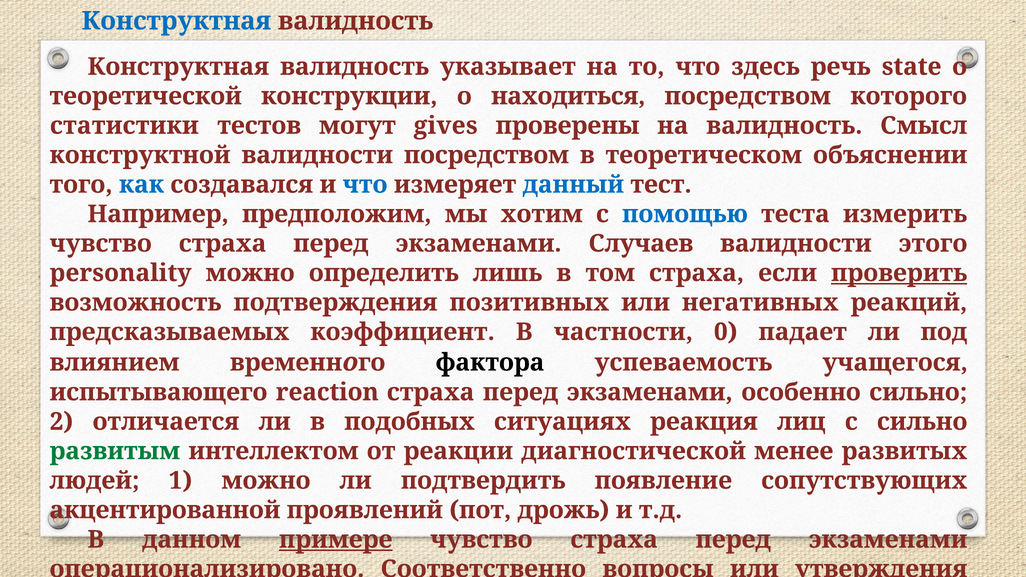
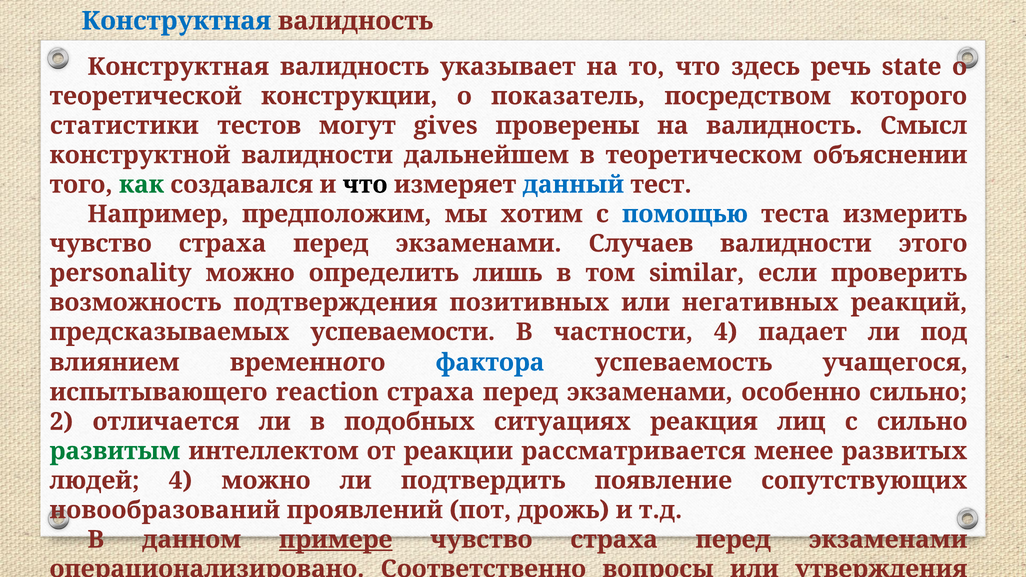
находиться: находиться -> показатель
валидности посредством: посредством -> дальнейшем
как colour: blue -> green
что at (365, 185) colour: blue -> black
том страха: страха -> similar
проверить underline: present -> none
коэффициент: коэффициент -> успеваемости
частности 0: 0 -> 4
фактора colour: black -> blue
диагностической: диагностической -> рассматривается
людей 1: 1 -> 4
акцентированной: акцентированной -> новообразований
